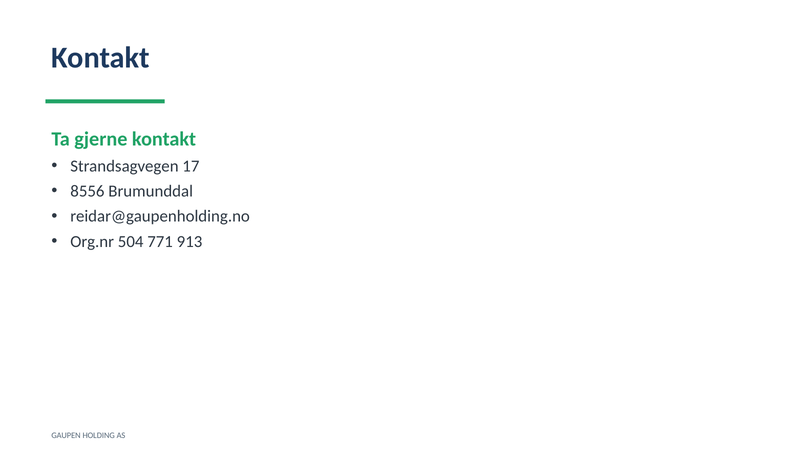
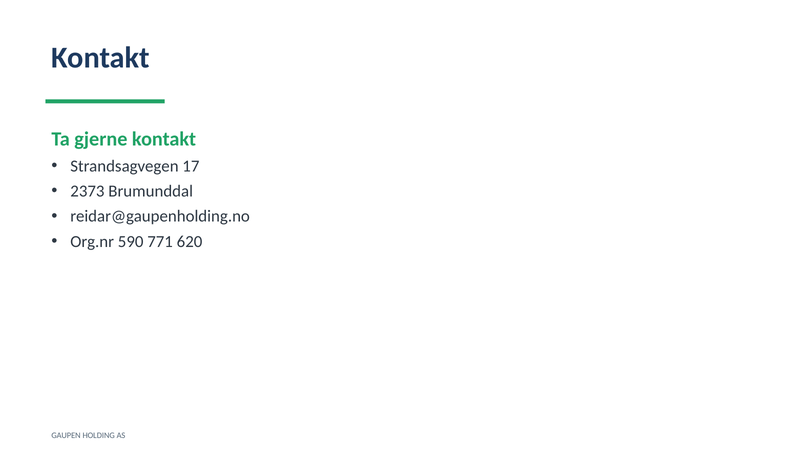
8556: 8556 -> 2373
504: 504 -> 590
913: 913 -> 620
